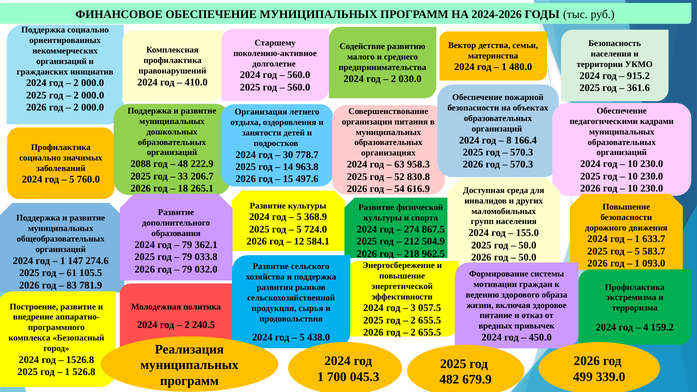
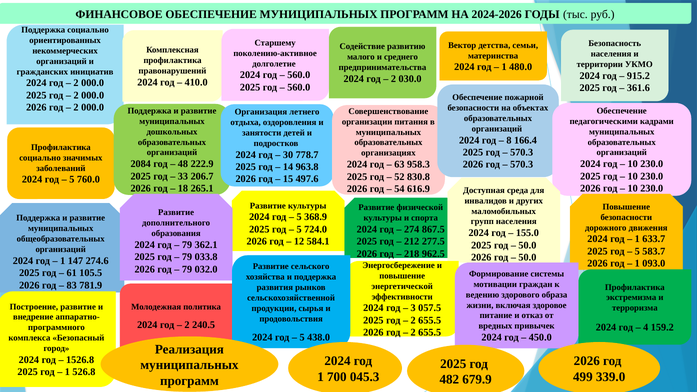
2088: 2088 -> 2084
504.9: 504.9 -> 277.5
